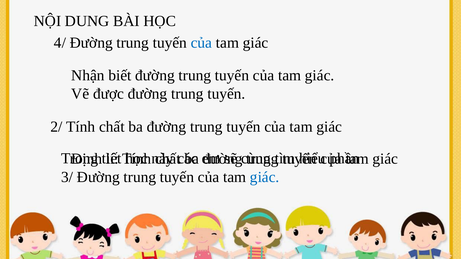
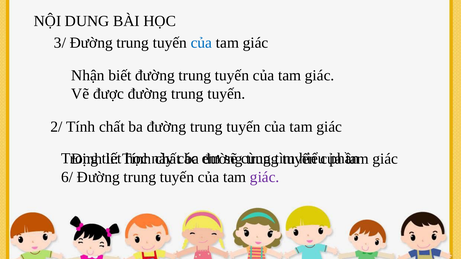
4/: 4/ -> 3/
3/: 3/ -> 6/
giác at (265, 177) colour: blue -> purple
